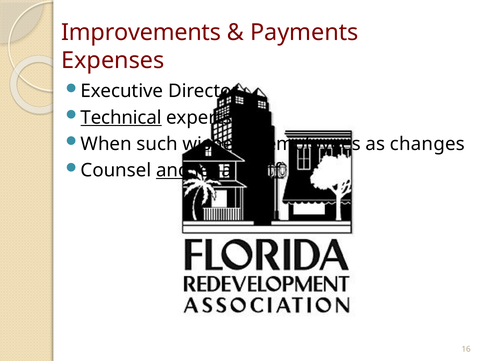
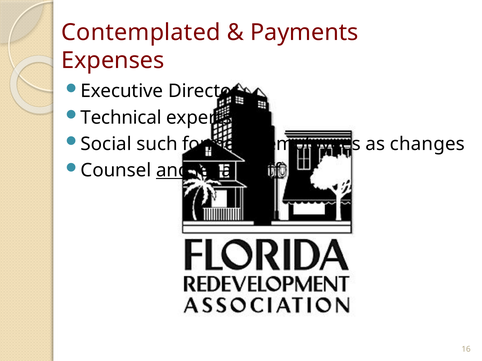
Improvements: Improvements -> Contemplated
Technical underline: present -> none
When: When -> Social
wishes: wishes -> former
